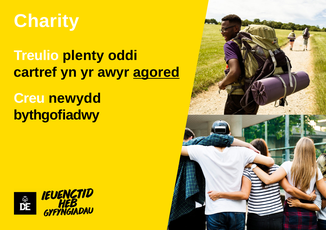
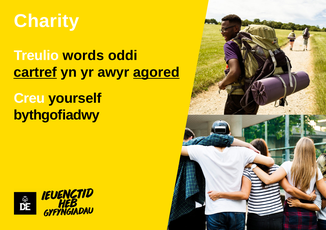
plenty: plenty -> words
cartref underline: none -> present
newydd: newydd -> yourself
